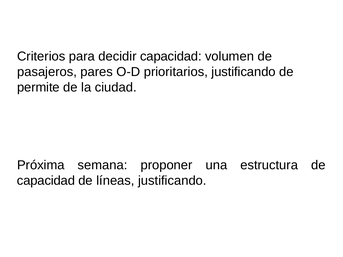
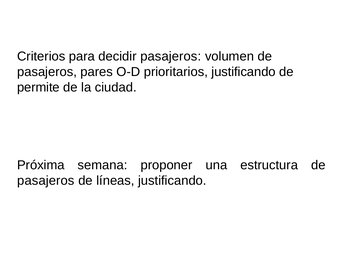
decidir capacidad: capacidad -> pasajeros
capacidad at (46, 181): capacidad -> pasajeros
